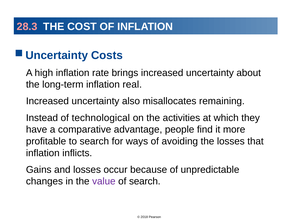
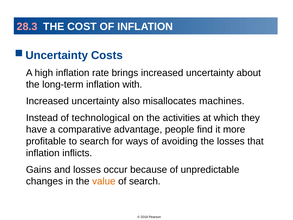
real: real -> with
remaining: remaining -> machines
value colour: purple -> orange
